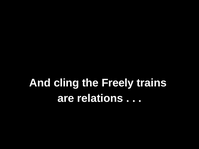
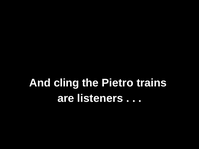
Freely: Freely -> Pietro
relations: relations -> listeners
